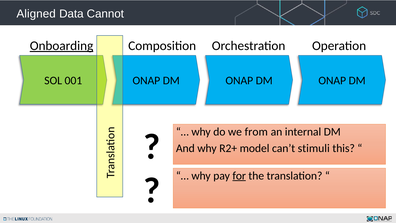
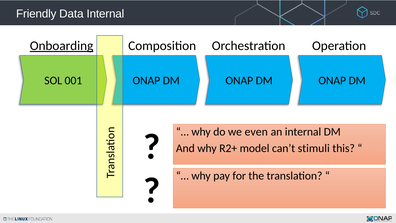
Aligned: Aligned -> Friendly
Data Cannot: Cannot -> Internal
from: from -> even
for underline: present -> none
